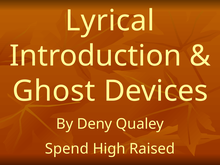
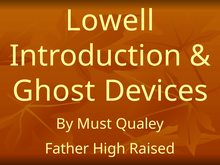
Lyrical: Lyrical -> Lowell
Deny: Deny -> Must
Spend: Spend -> Father
